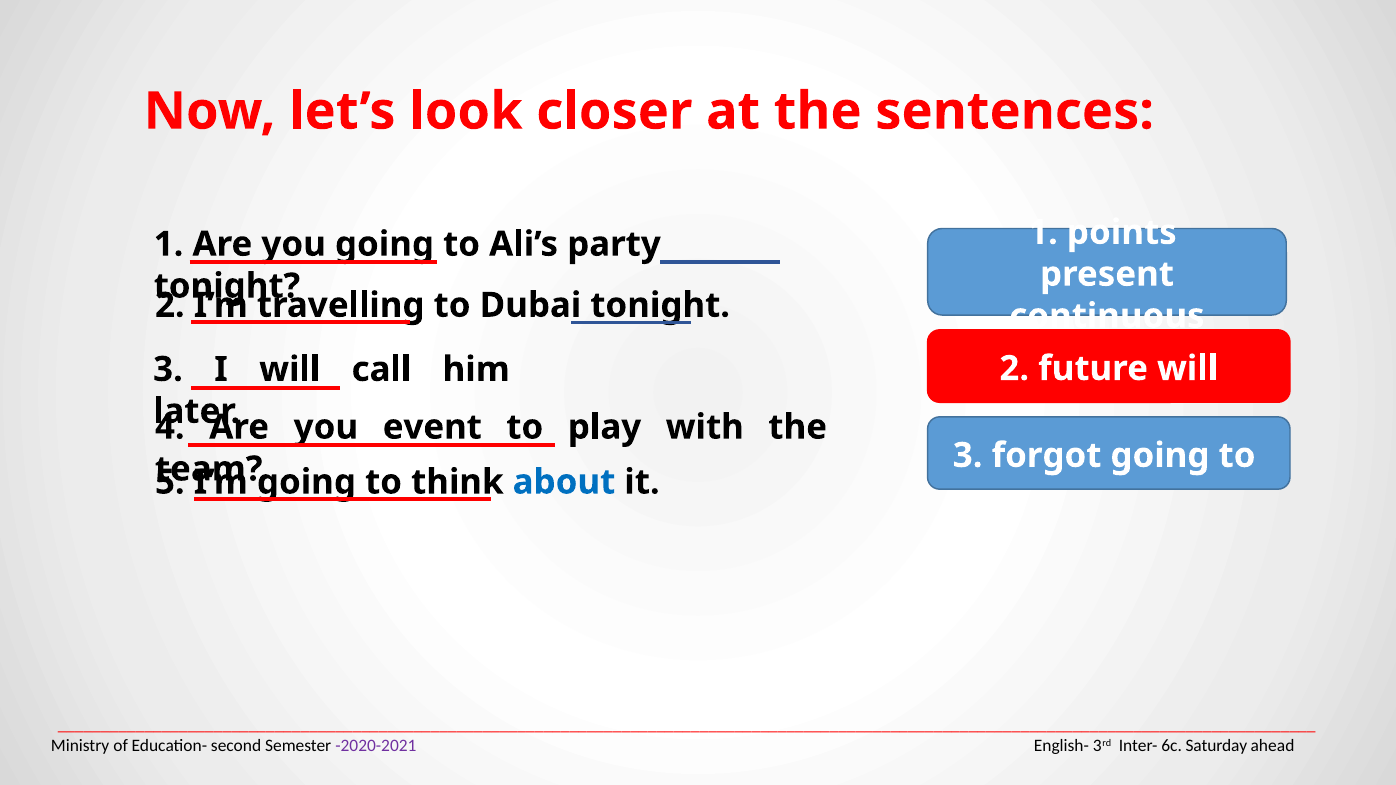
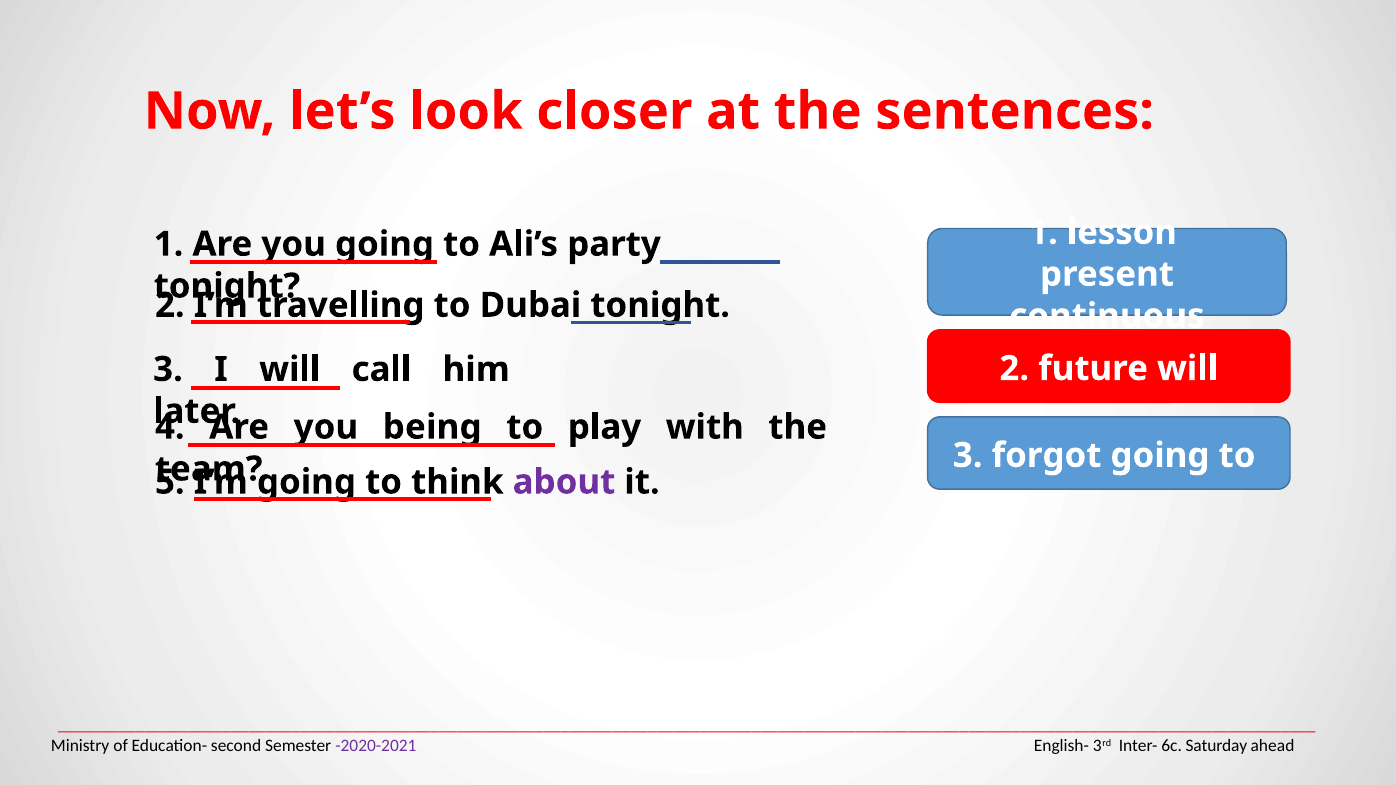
points: points -> lesson
event: event -> being
about colour: blue -> purple
